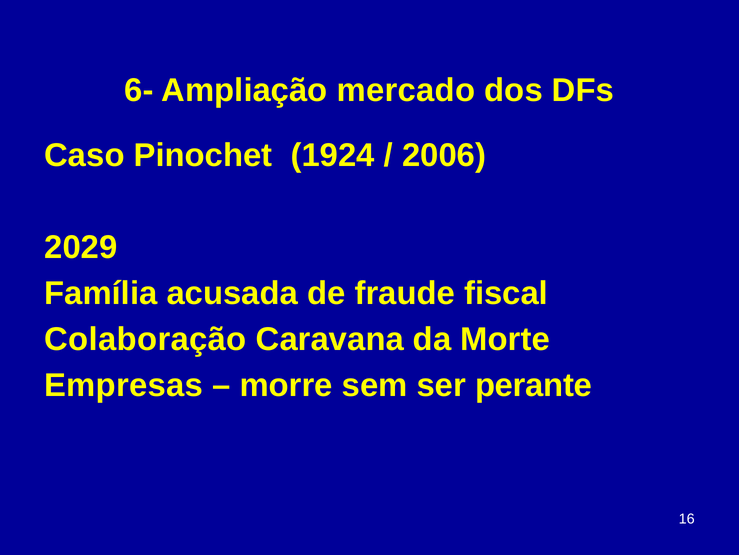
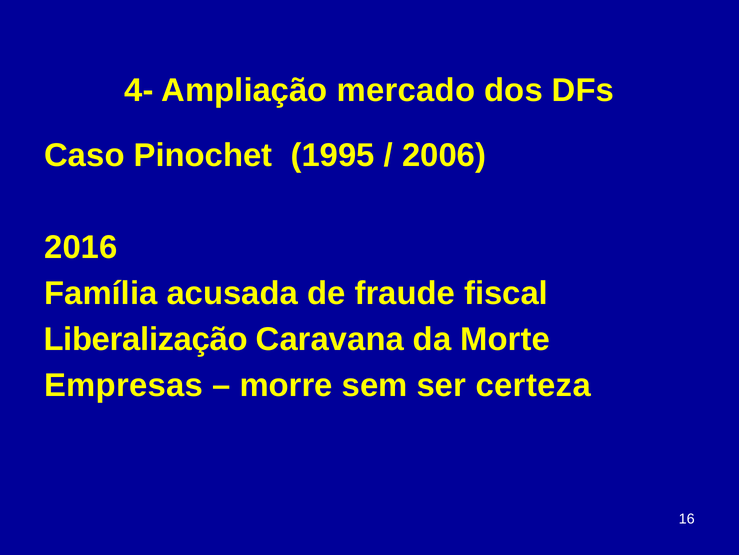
6-: 6- -> 4-
1924: 1924 -> 1995
2029: 2029 -> 2016
Colaboração: Colaboração -> Liberalização
perante: perante -> certeza
